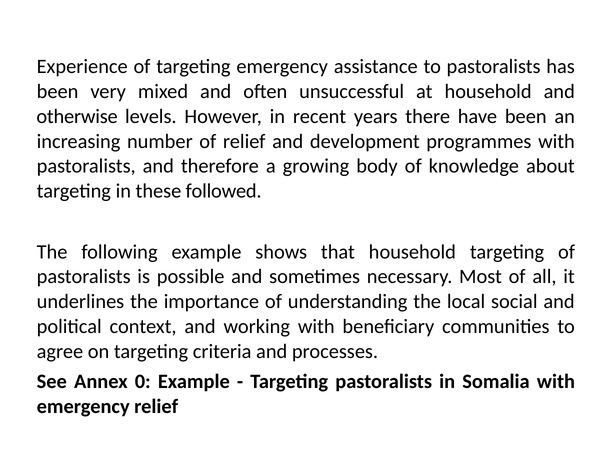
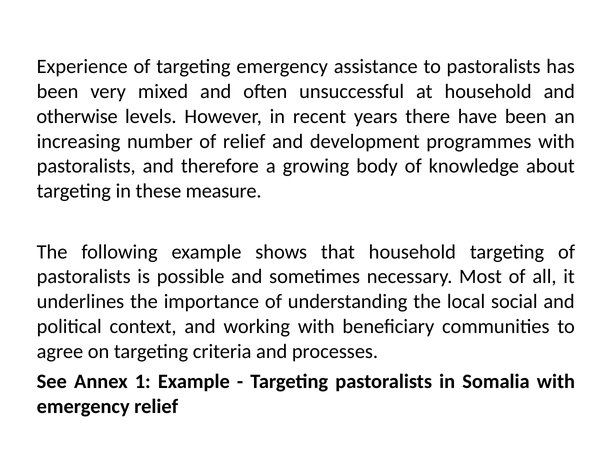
followed: followed -> measure
0: 0 -> 1
